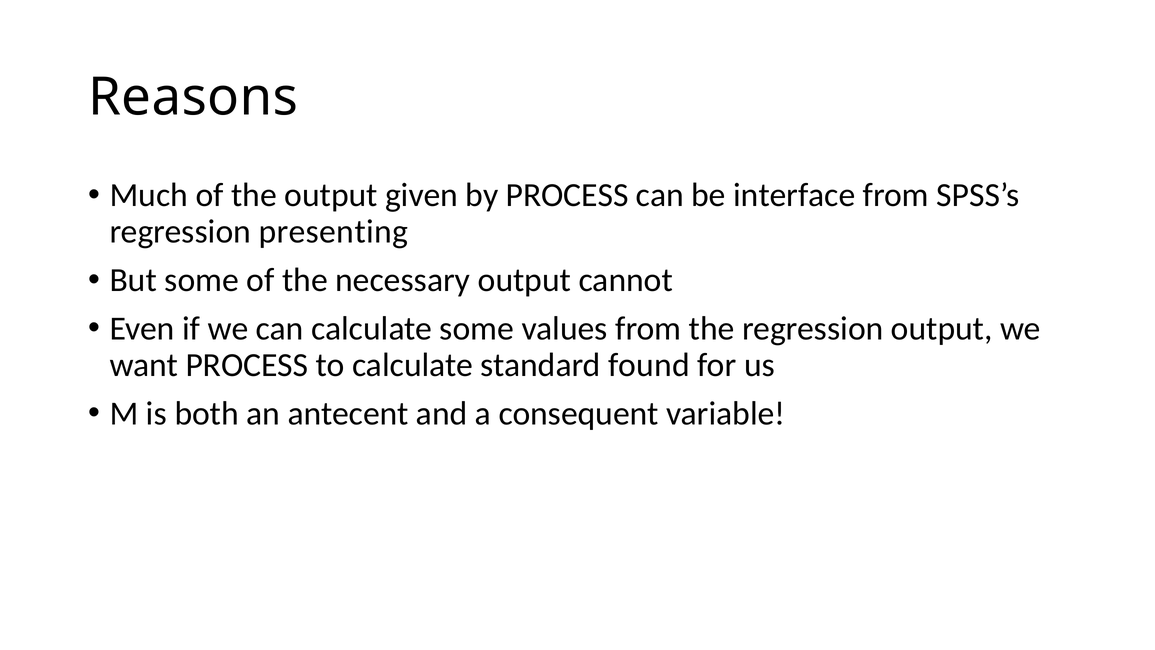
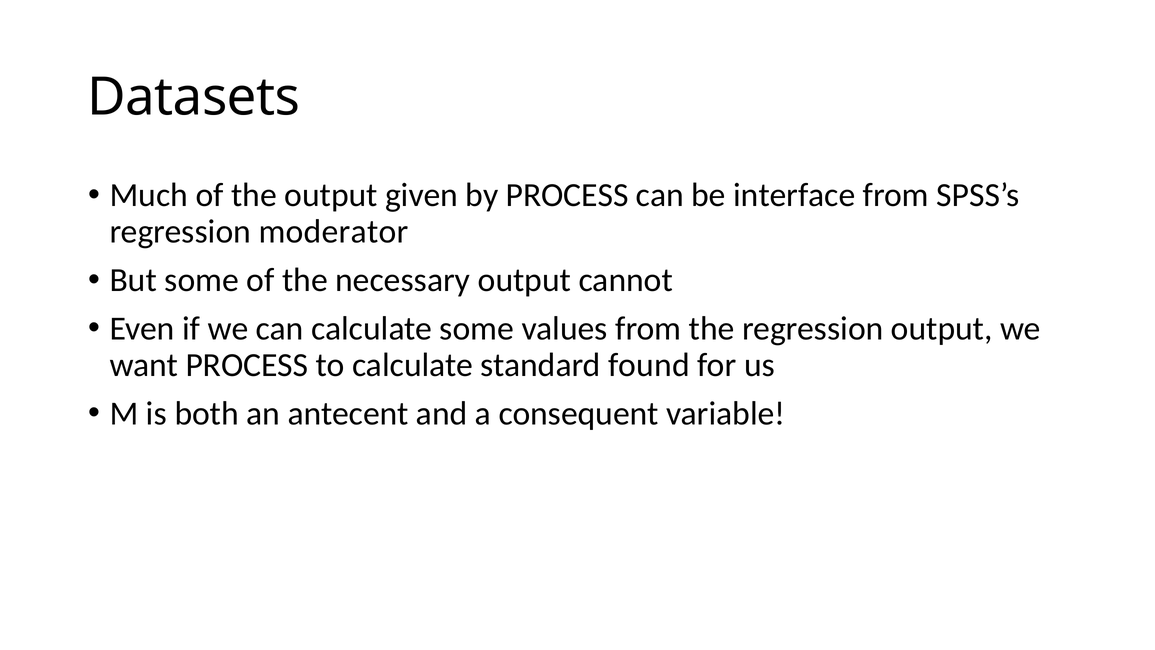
Reasons: Reasons -> Datasets
presenting: presenting -> moderator
